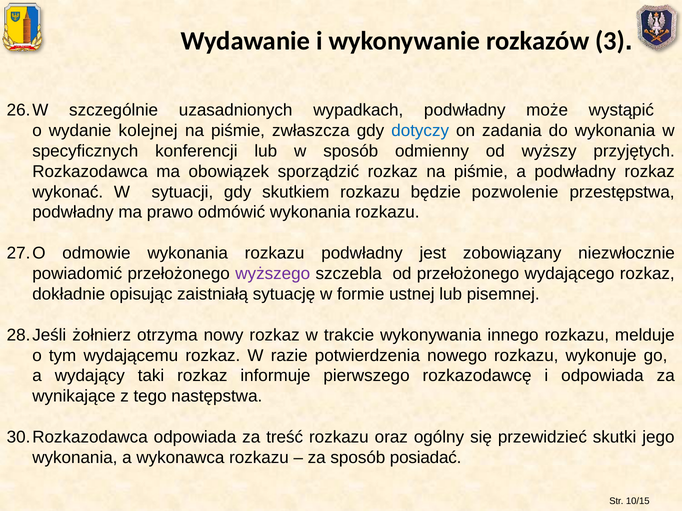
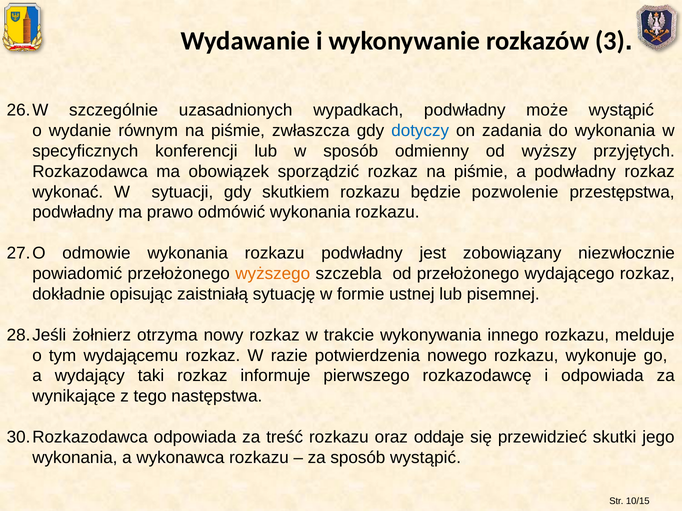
kolejnej: kolejnej -> równym
wyższego colour: purple -> orange
ogólny: ogólny -> oddaje
sposób posiadać: posiadać -> wystąpić
